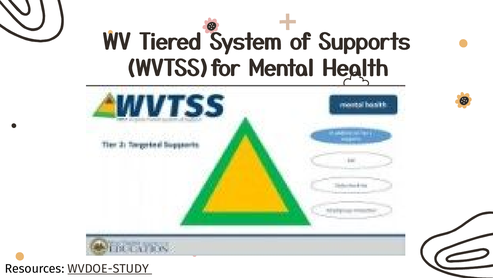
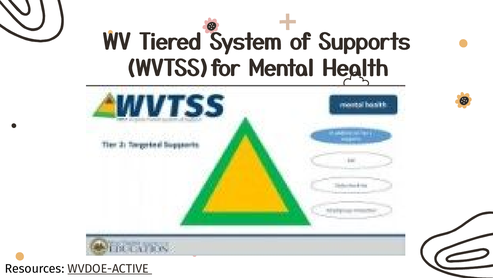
WVDOE-STUDY: WVDOE-STUDY -> WVDOE-ACTIVE
